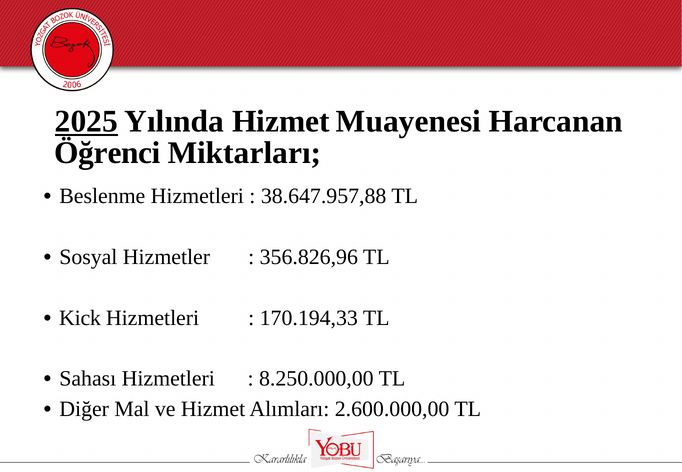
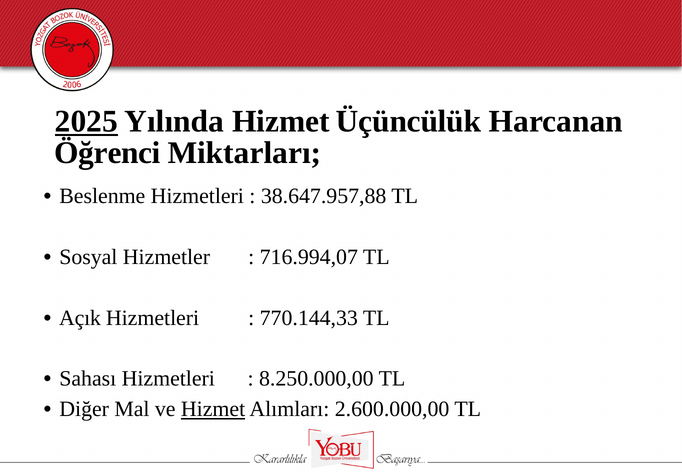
Muayenesi: Muayenesi -> Üçüncülük
356.826,96: 356.826,96 -> 716.994,07
Kick: Kick -> Açık
170.194,33: 170.194,33 -> 770.144,33
Hizmet at (213, 409) underline: none -> present
